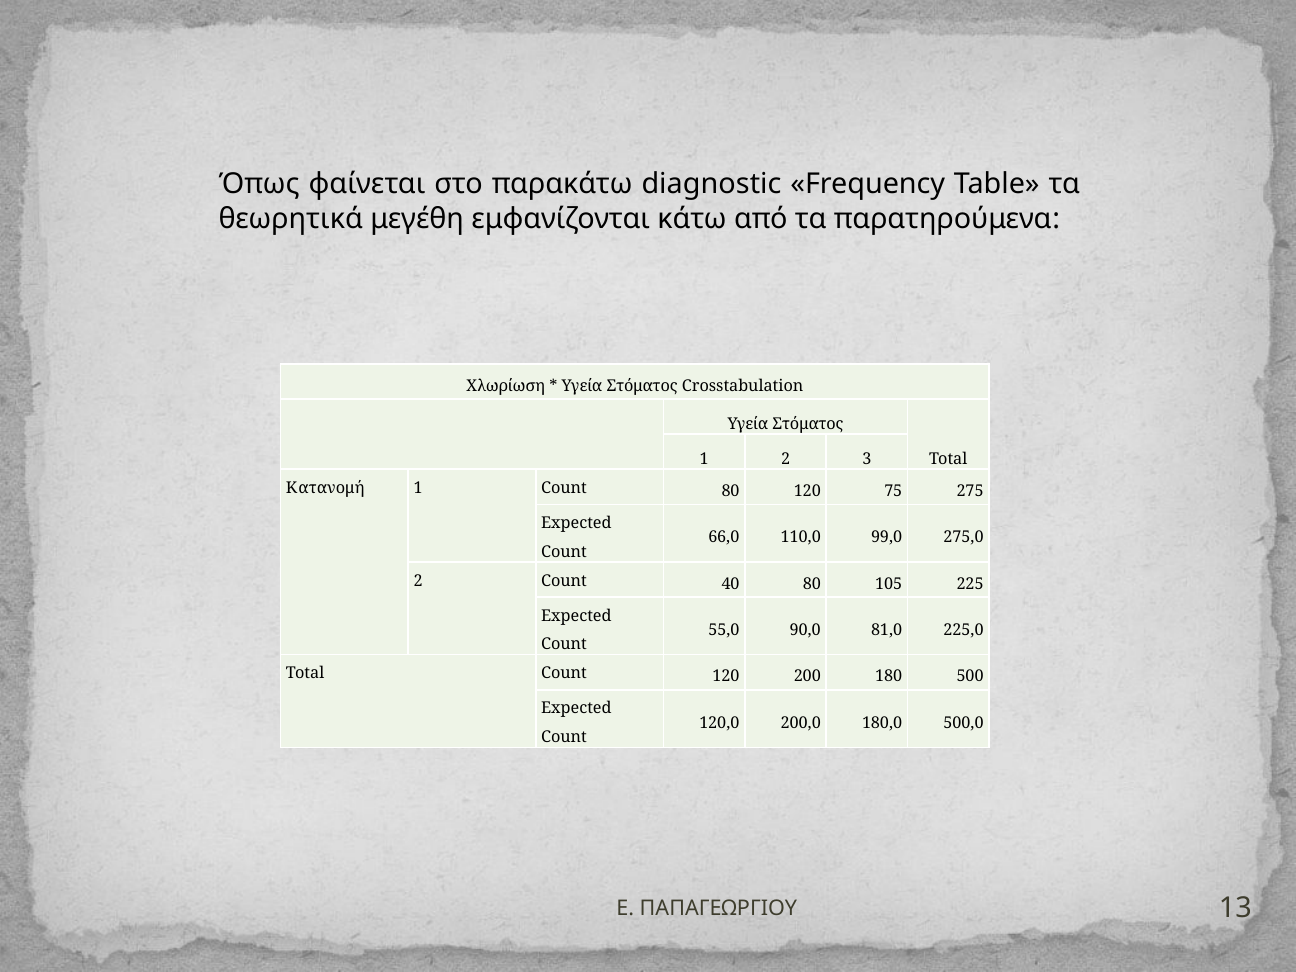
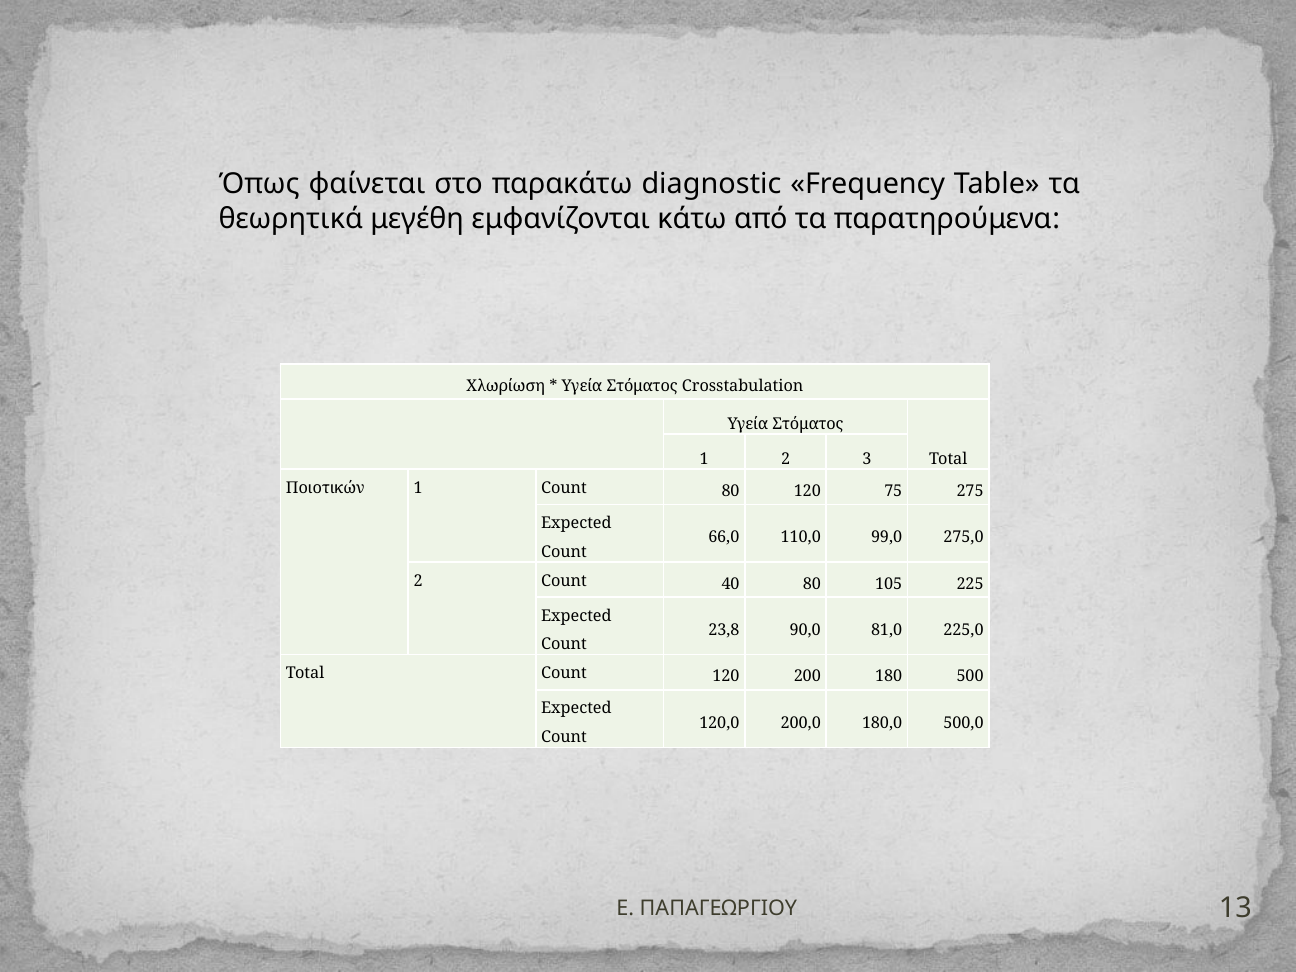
Κατανομή: Κατανομή -> Ποιοτικών
55,0: 55,0 -> 23,8
